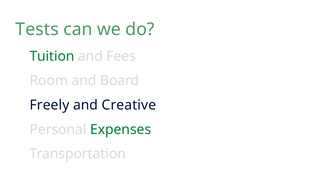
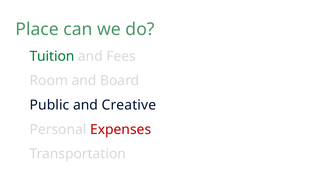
Tests: Tests -> Place
Freely: Freely -> Public
Expenses colour: green -> red
